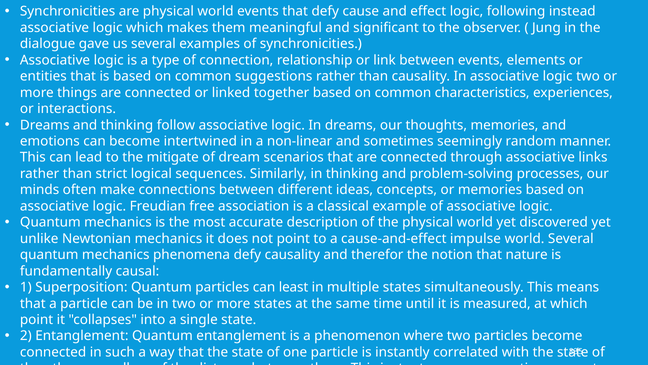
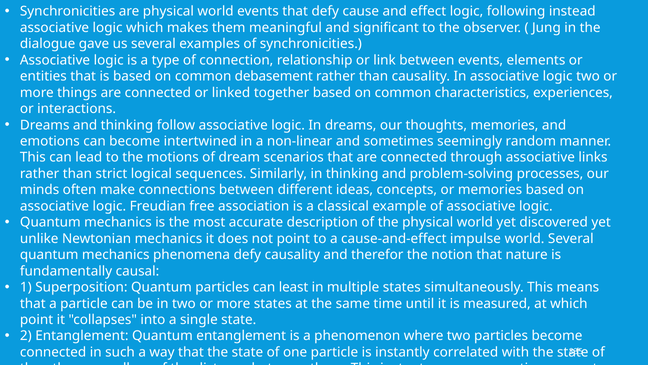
suggestions: suggestions -> debasement
mitigate: mitigate -> motions
